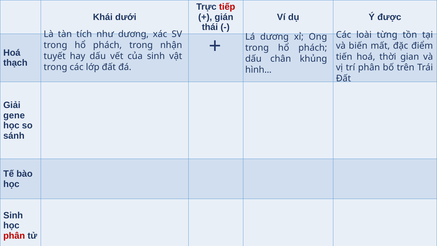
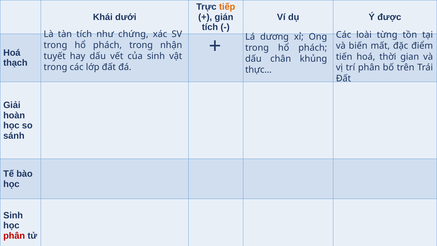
tiếp colour: red -> orange
thái at (210, 27): thái -> tích
như dương: dương -> chứng
hình…: hình… -> thực…
gene: gene -> hoàn
